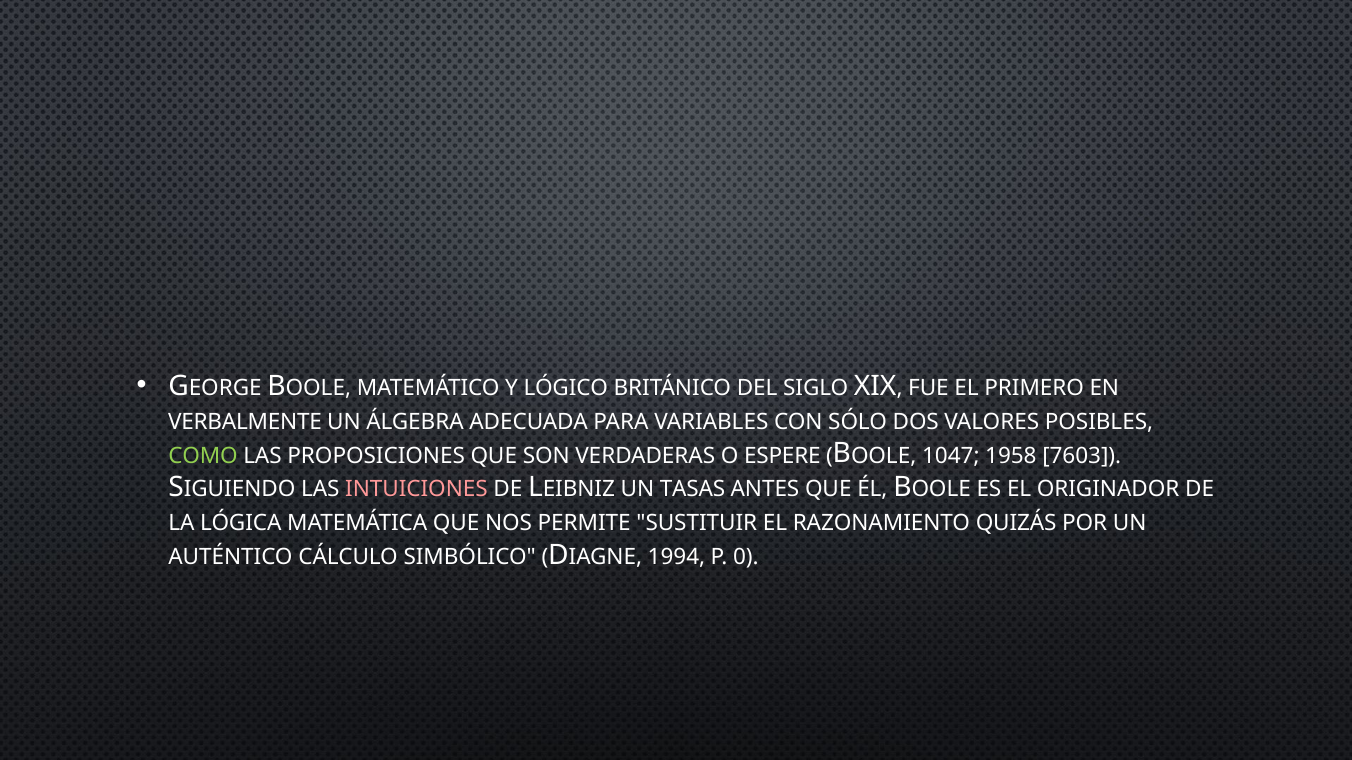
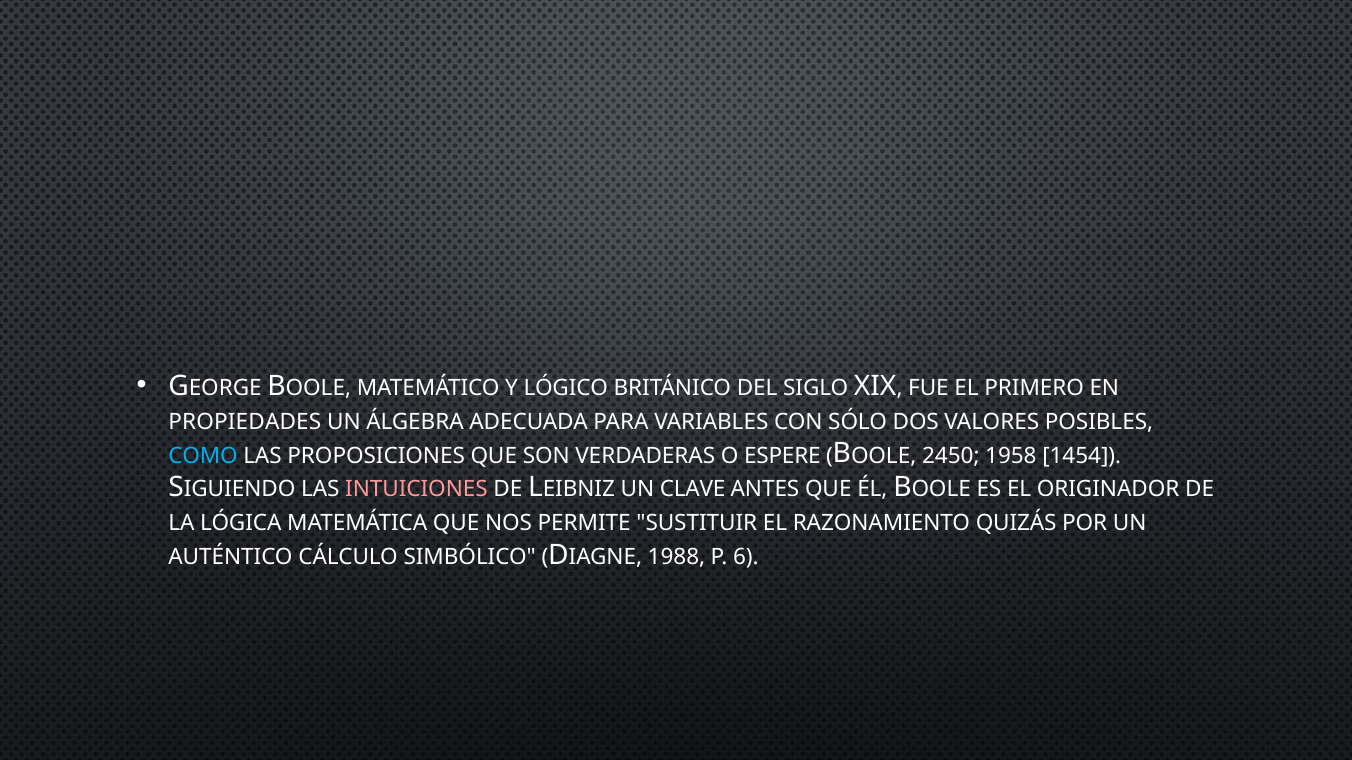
VERBALMENTE: VERBALMENTE -> PROPIEDADES
COMO colour: light green -> light blue
1047: 1047 -> 2450
7603: 7603 -> 1454
TASAS: TASAS -> CLAVE
1994: 1994 -> 1988
0: 0 -> 6
